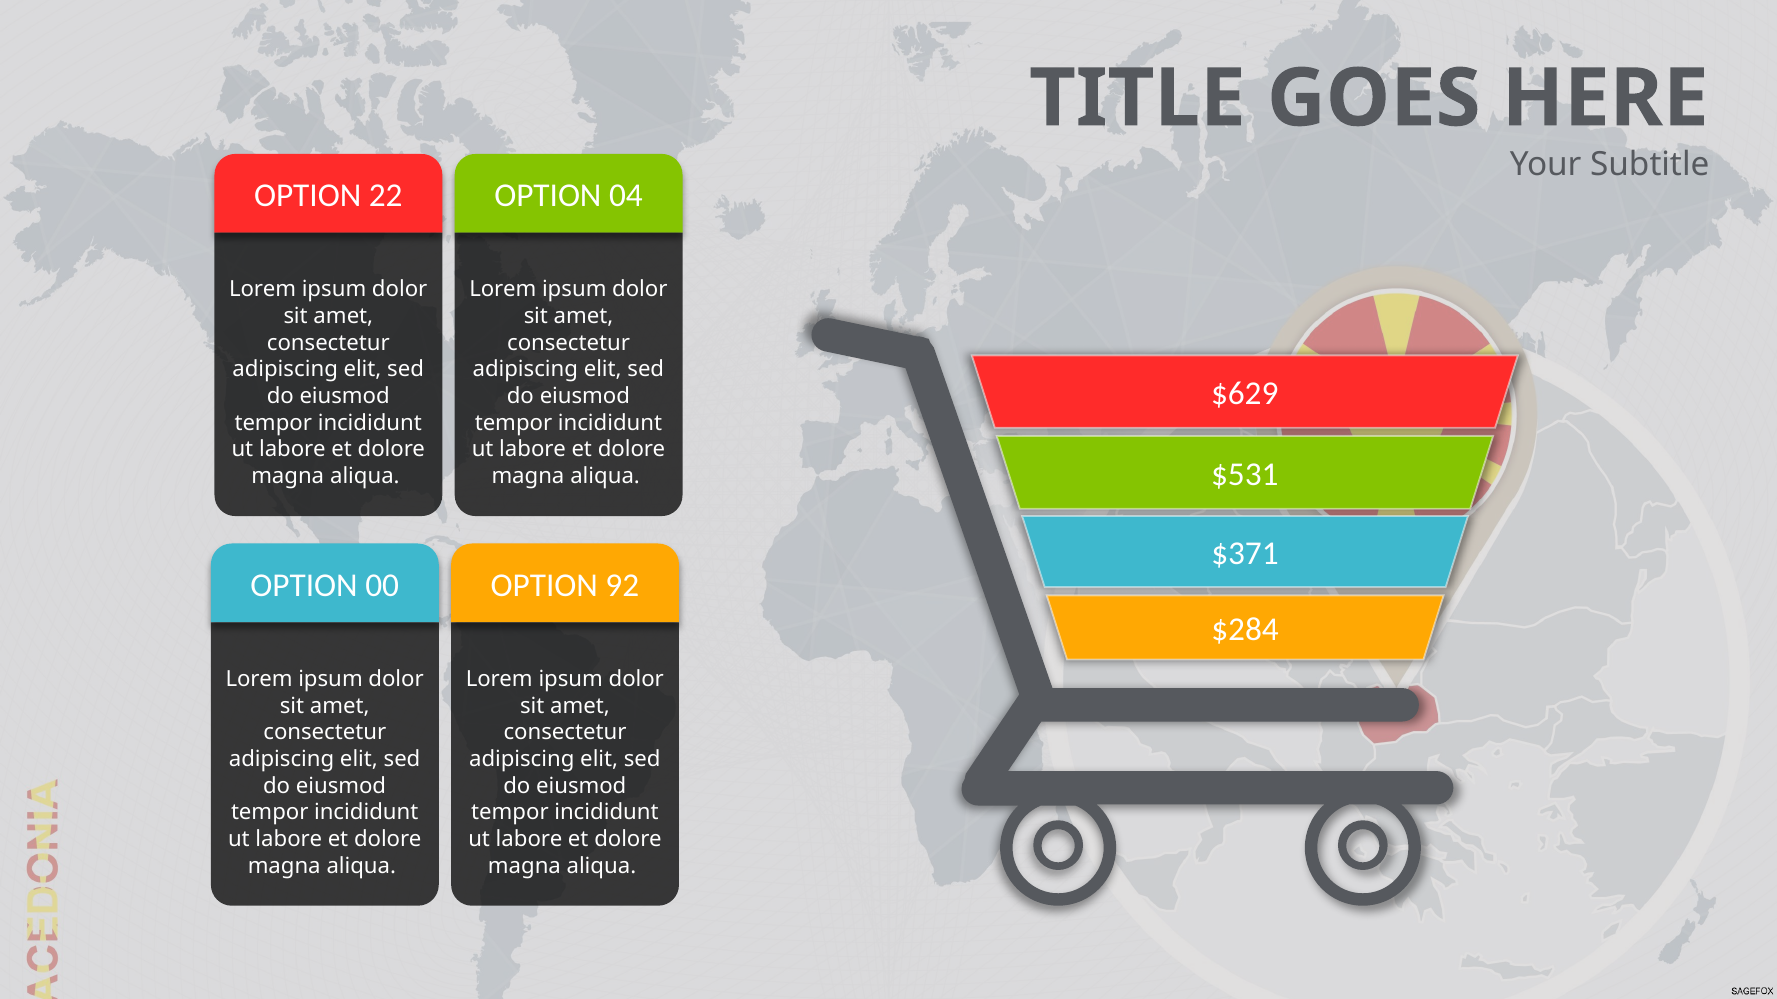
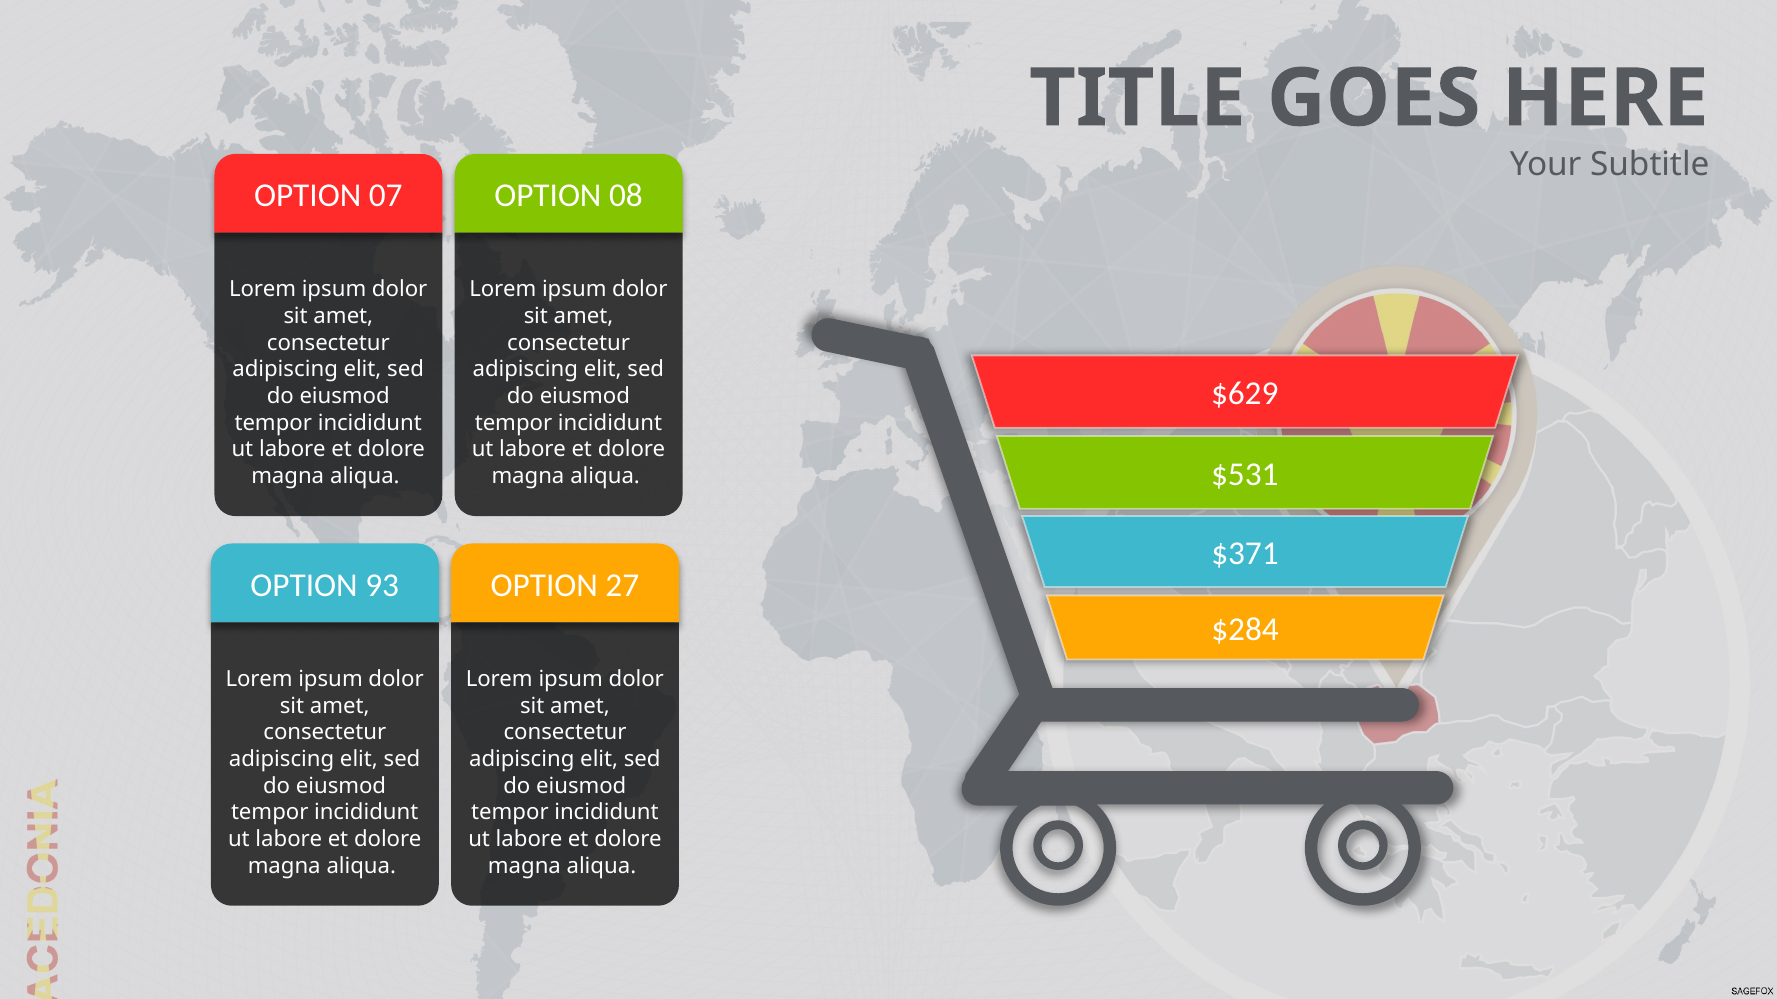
22: 22 -> 07
04: 04 -> 08
00: 00 -> 93
92: 92 -> 27
